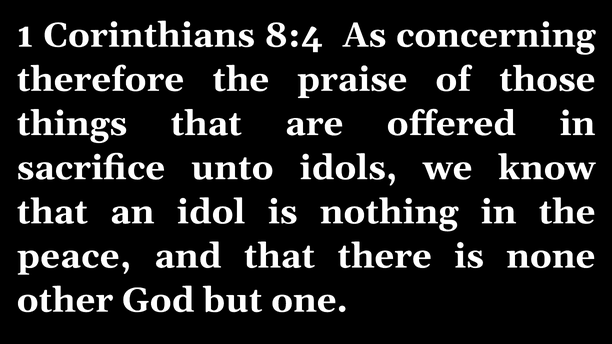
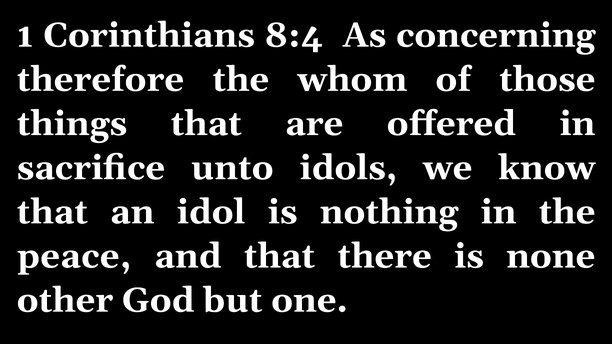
praise: praise -> whom
